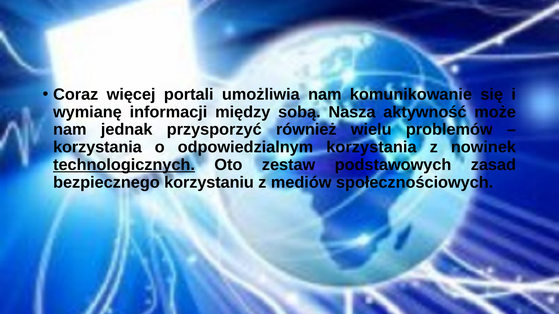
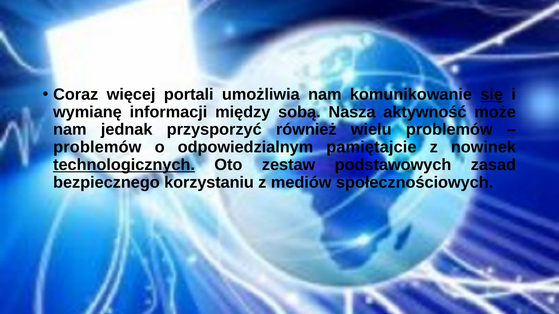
się underline: none -> present
korzystania at (97, 147): korzystania -> problemów
odpowiedzialnym korzystania: korzystania -> pamiętajcie
